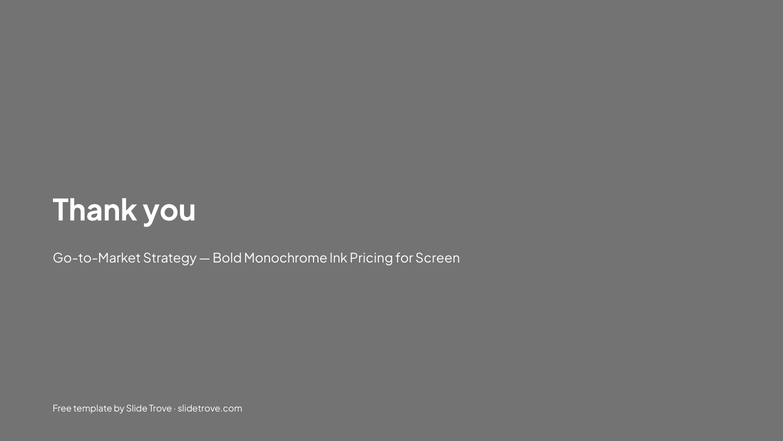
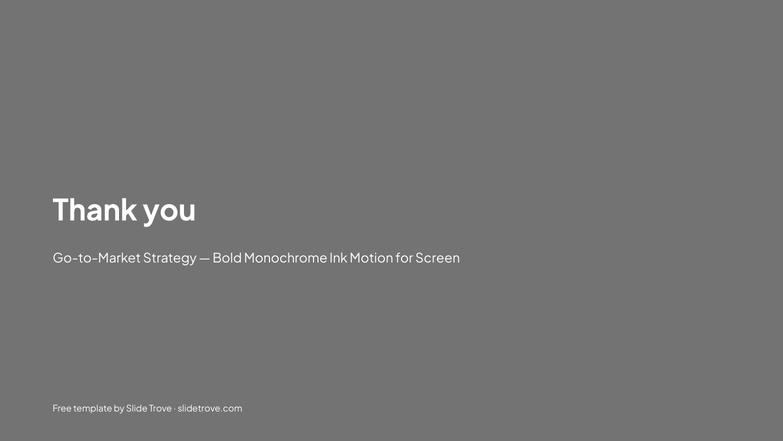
Pricing: Pricing -> Motion
